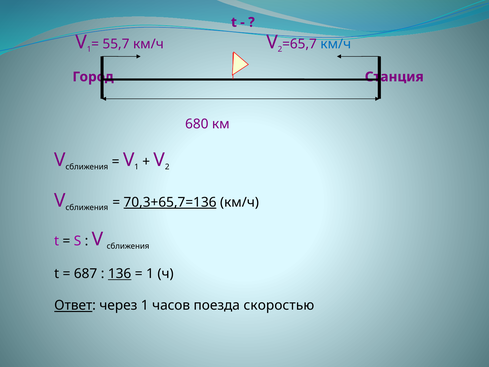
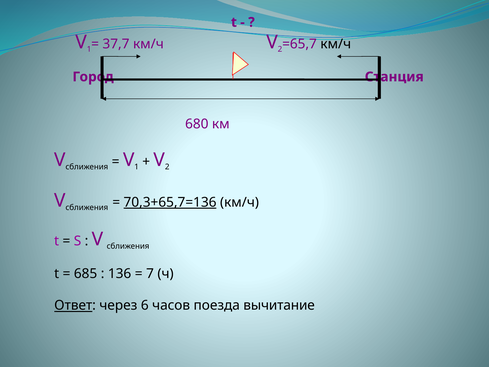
55,7: 55,7 -> 37,7
км/ч at (336, 44) colour: blue -> black
687: 687 -> 685
136 underline: present -> none
1 at (150, 274): 1 -> 7
через 1: 1 -> 6
скоростью: скоростью -> вычитание
